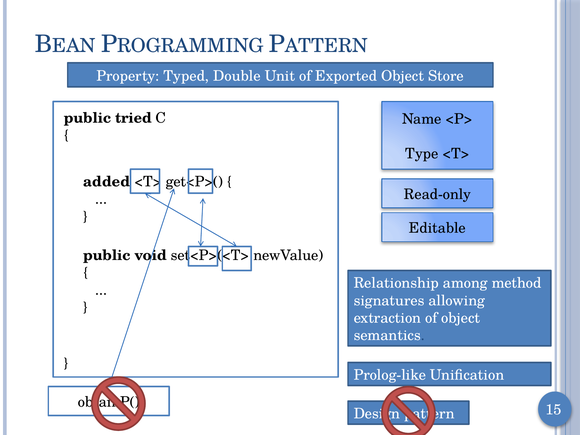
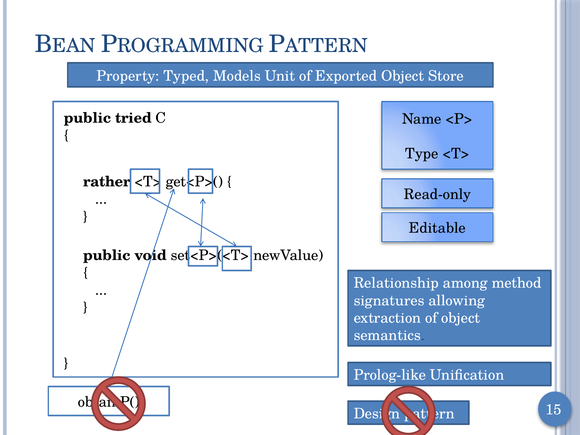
Double: Double -> Models
added: added -> rather
